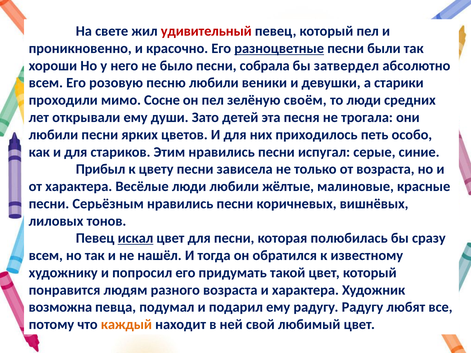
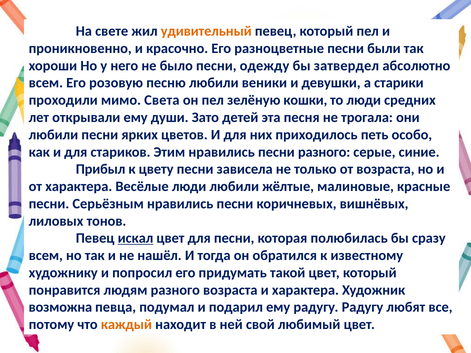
удивительный colour: red -> orange
разноцветные underline: present -> none
собрала: собрала -> одежду
Сосне: Сосне -> Света
своём: своём -> кошки
песни испугал: испугал -> разного
